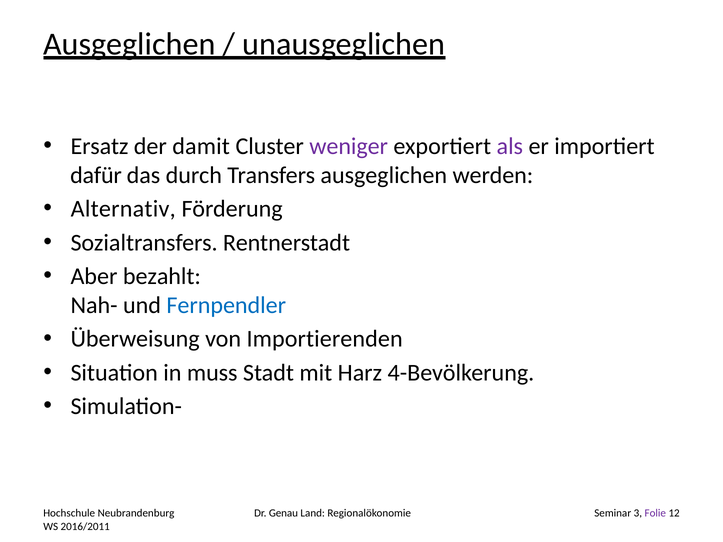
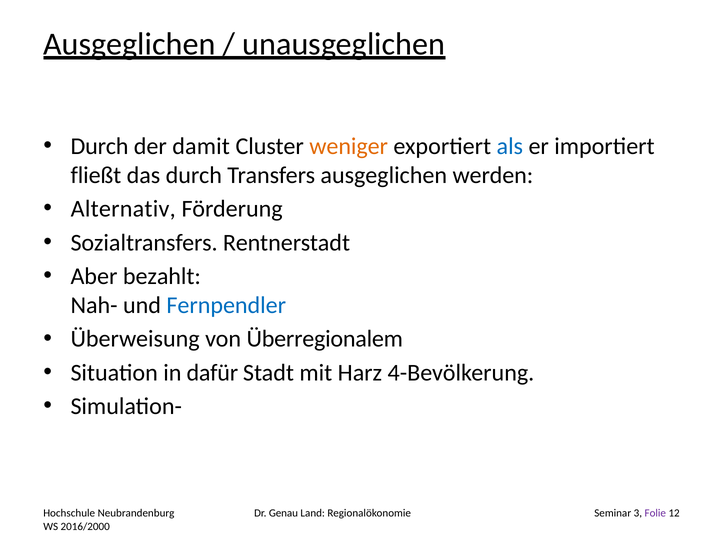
Ersatz at (99, 146): Ersatz -> Durch
weniger colour: purple -> orange
als colour: purple -> blue
dafür: dafür -> fließt
Importierenden: Importierenden -> Überregionalem
muss: muss -> dafür
2016/2011: 2016/2011 -> 2016/2000
